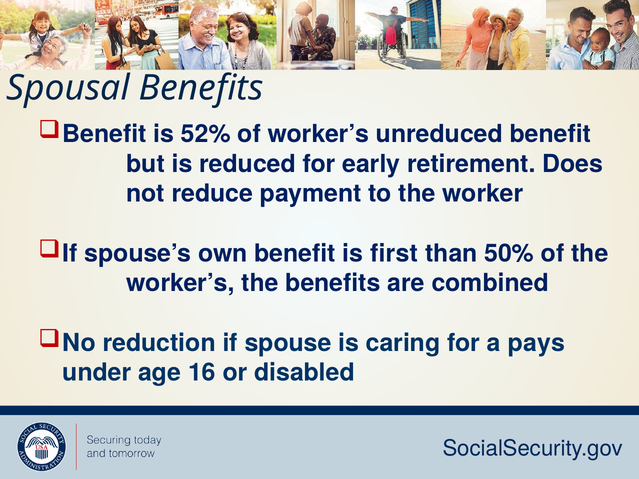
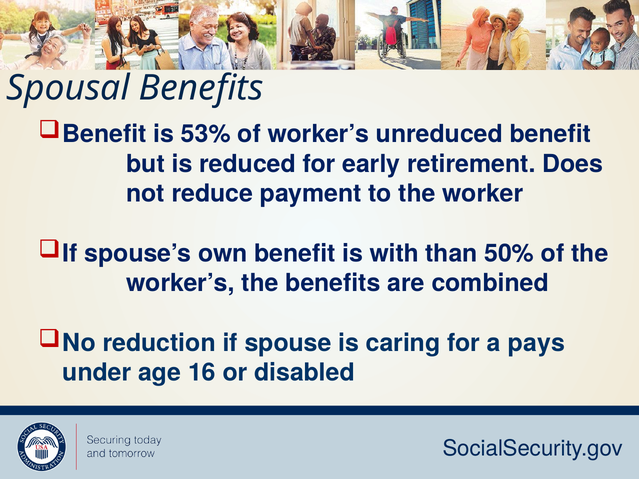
52%: 52% -> 53%
first: first -> with
